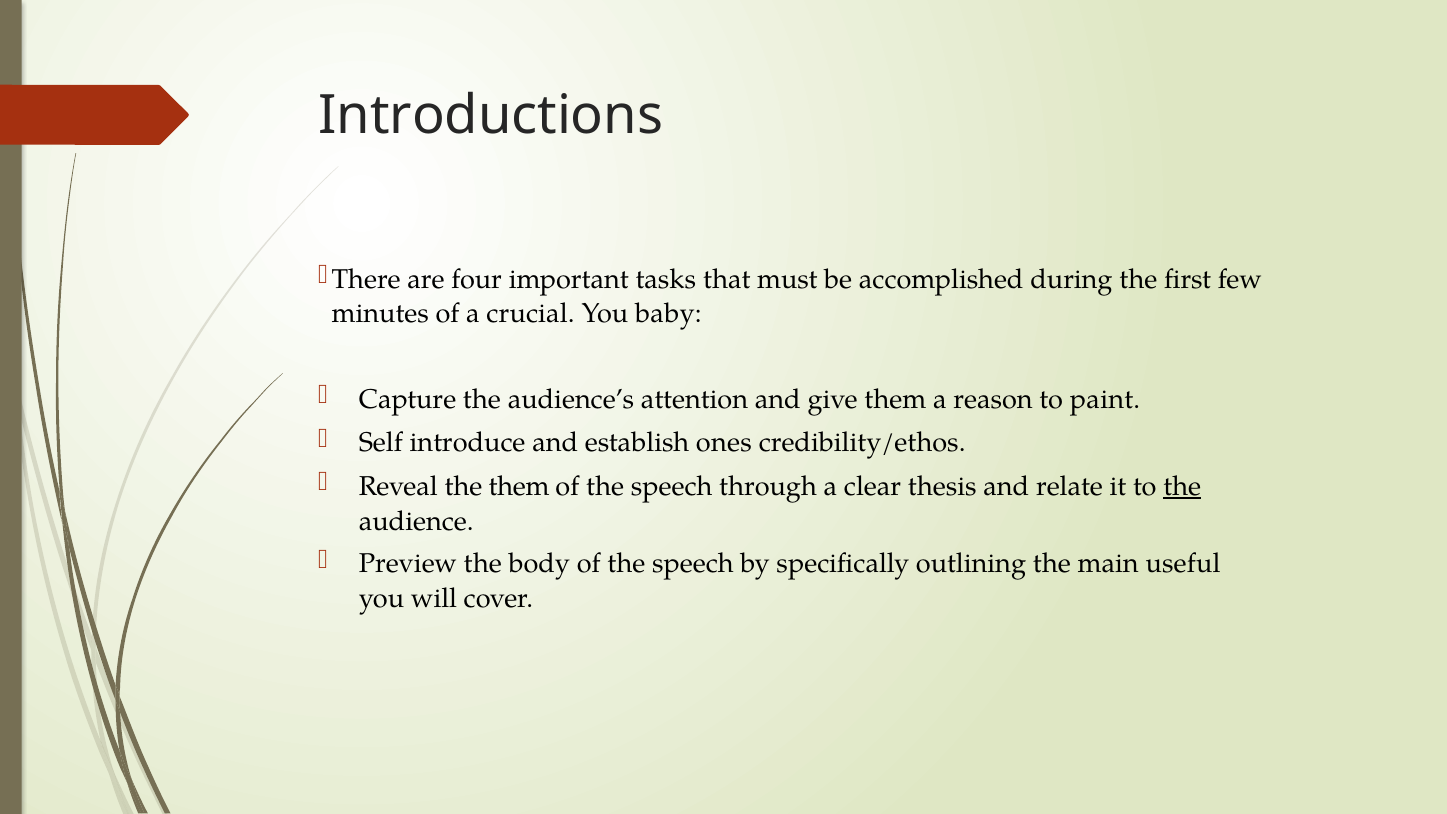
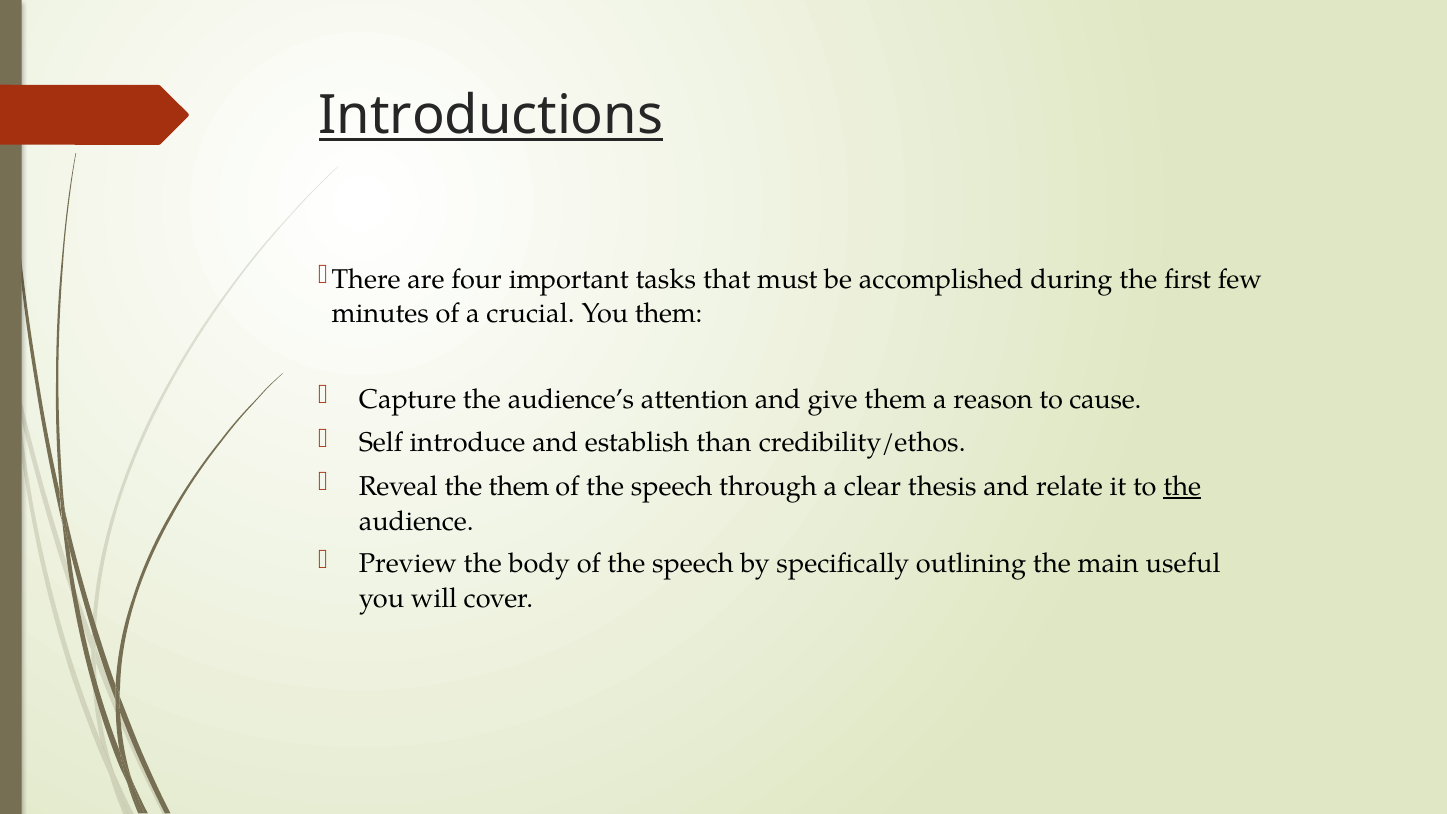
Introductions underline: none -> present
You baby: baby -> them
paint: paint -> cause
ones: ones -> than
